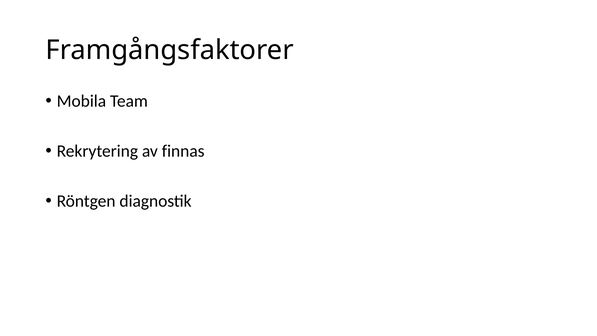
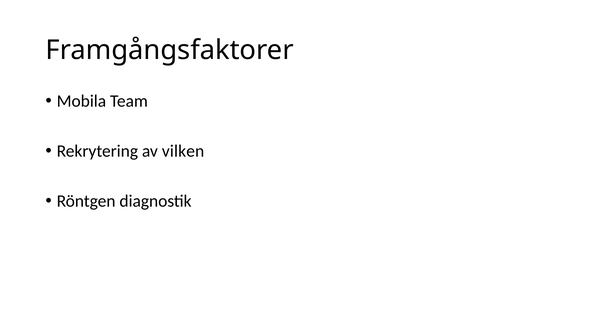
finnas: finnas -> vilken
